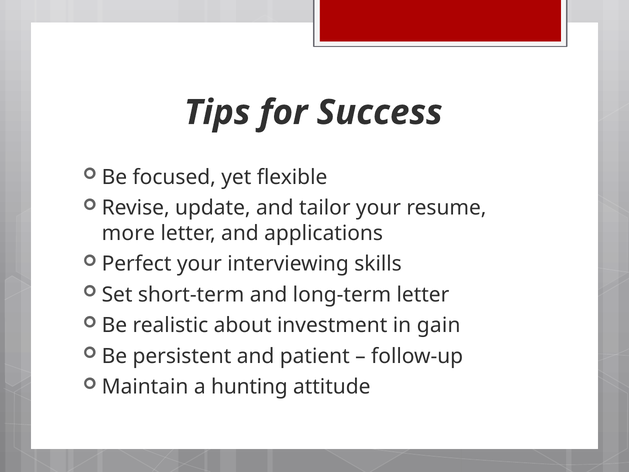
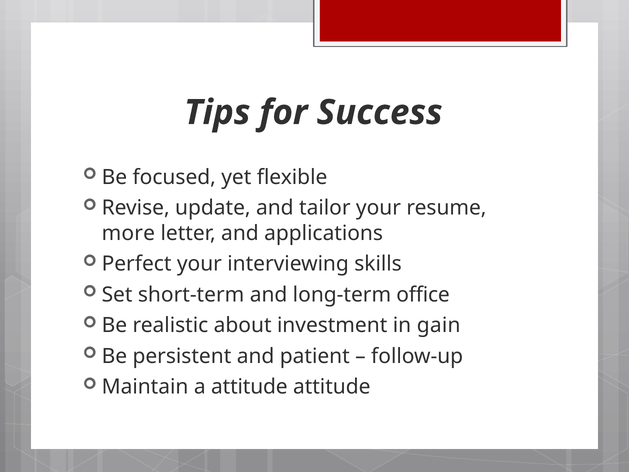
long-term letter: letter -> office
a hunting: hunting -> attitude
